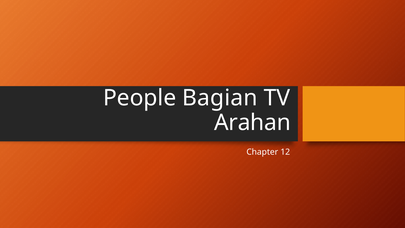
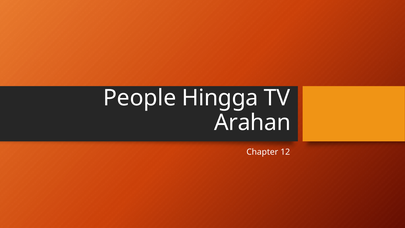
Bagian: Bagian -> Hingga
